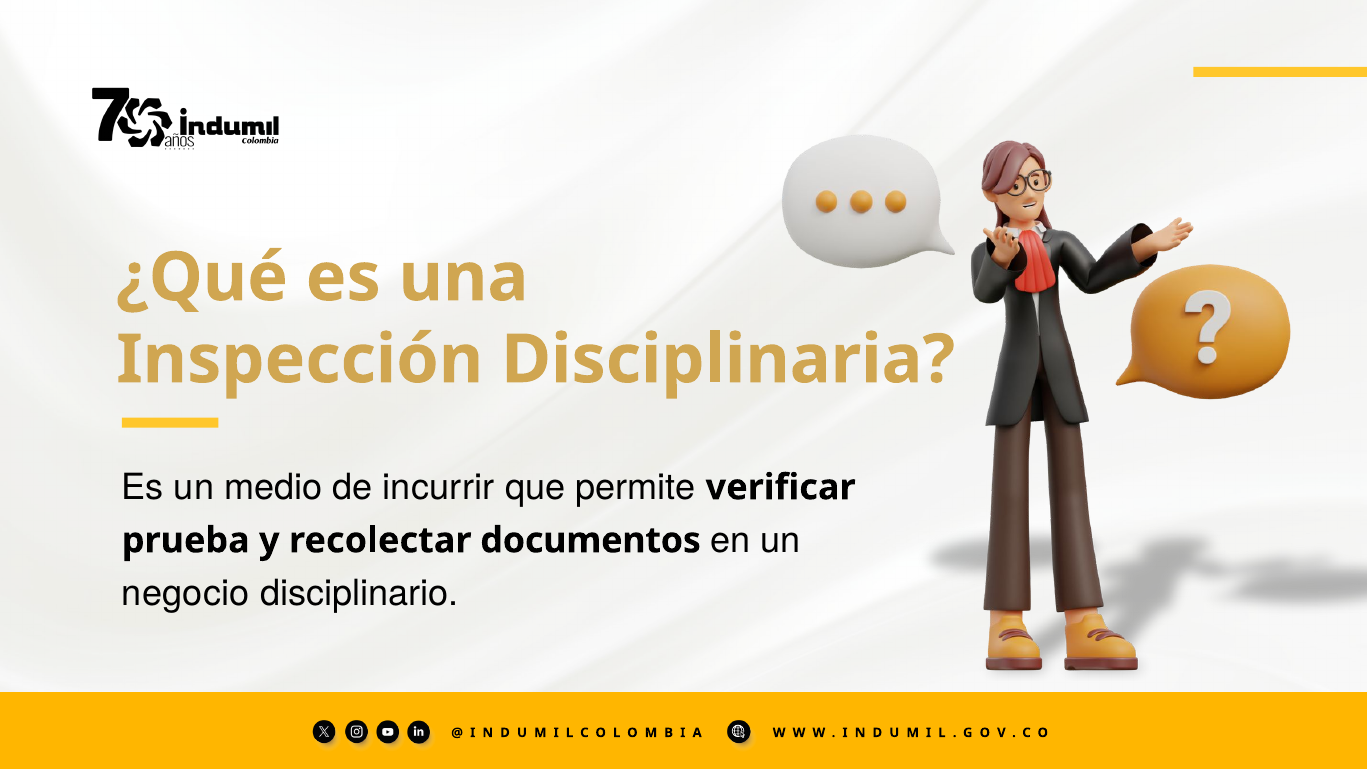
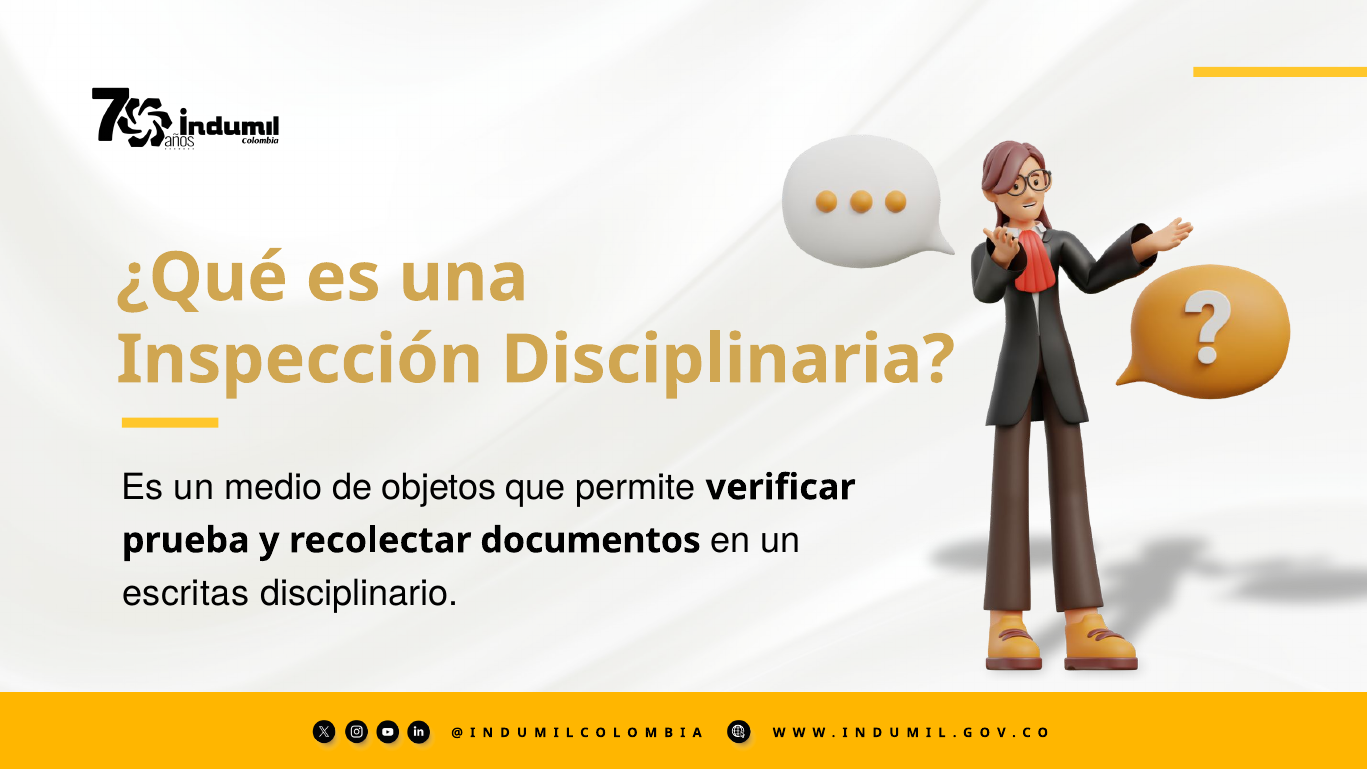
incurrir: incurrir -> objetos
negocio: negocio -> escritas
